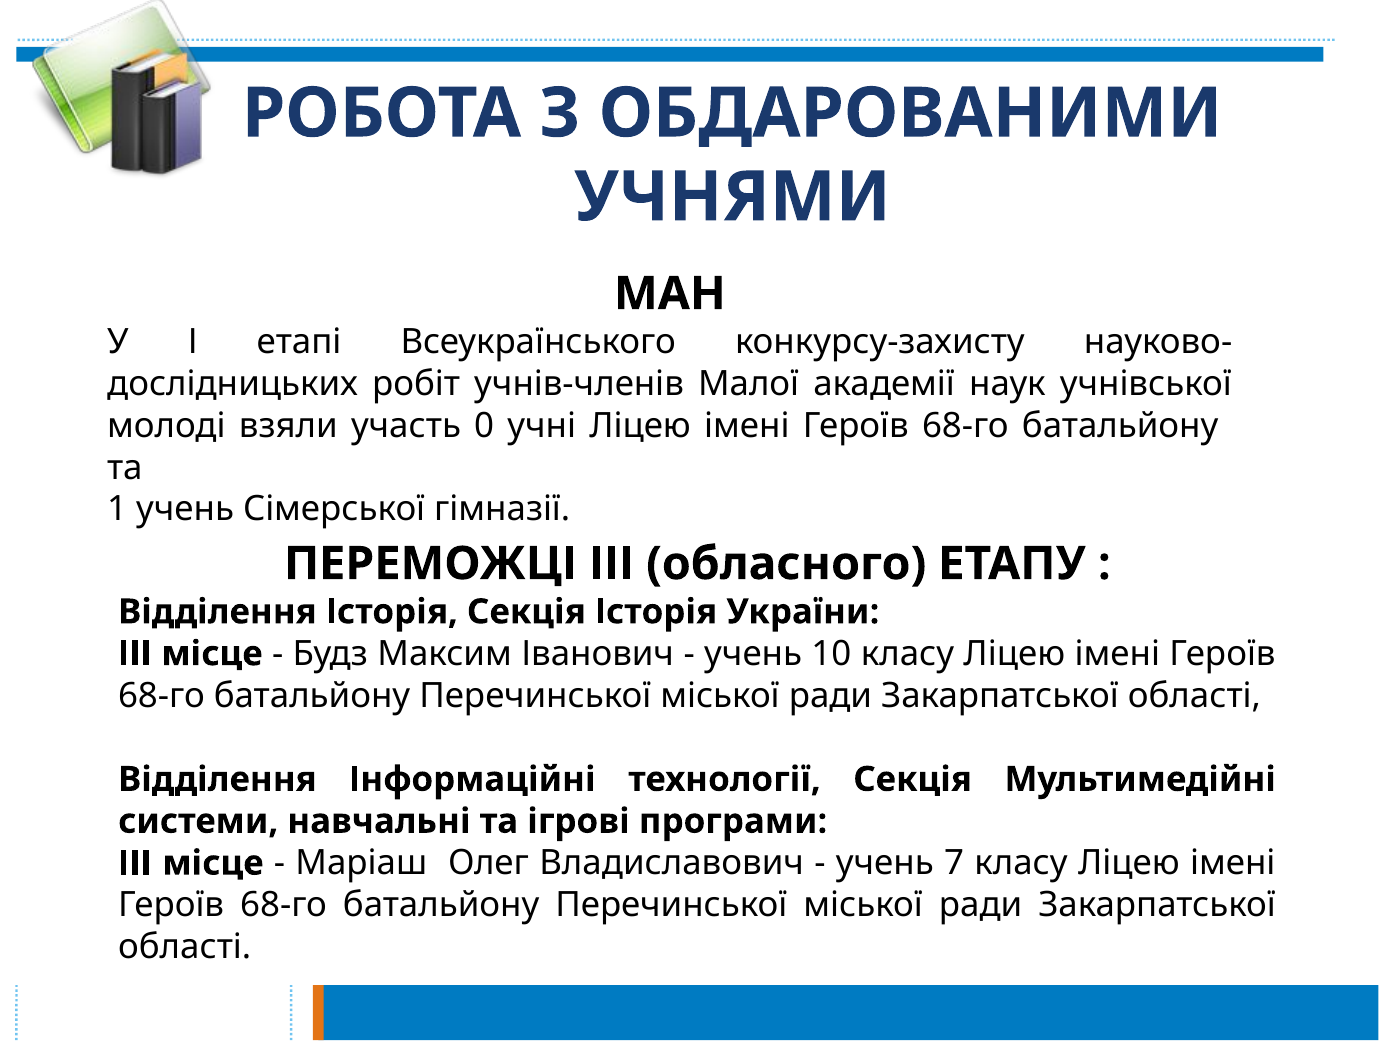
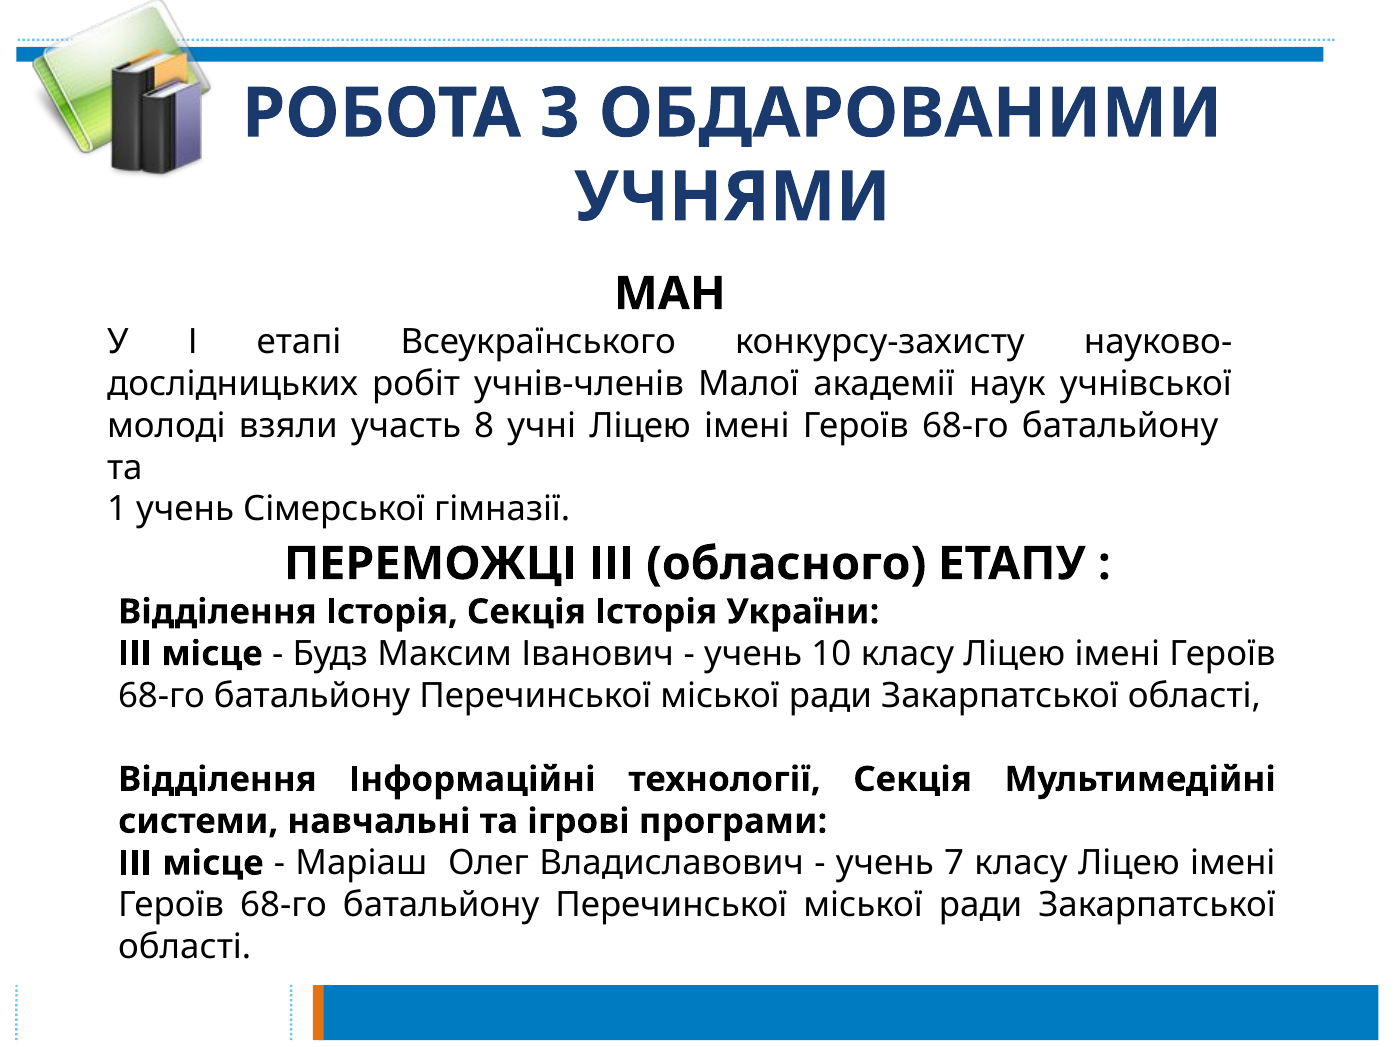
0: 0 -> 8
